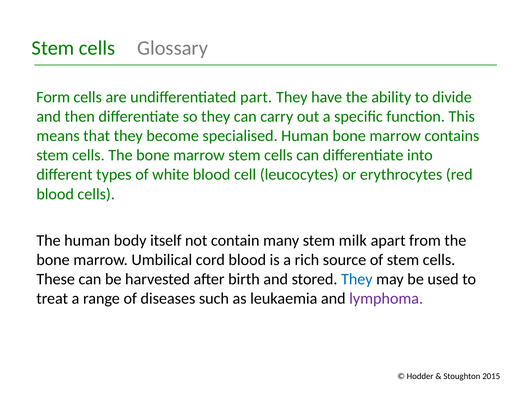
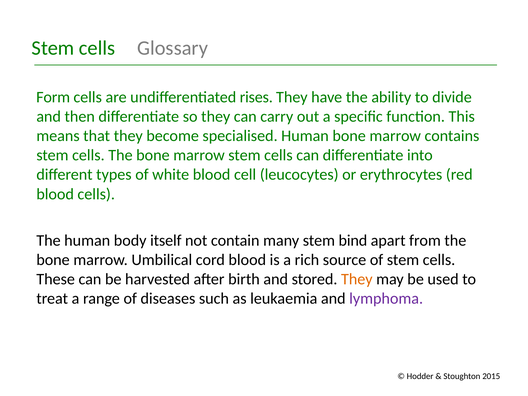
part: part -> rises
milk: milk -> bind
They at (357, 279) colour: blue -> orange
